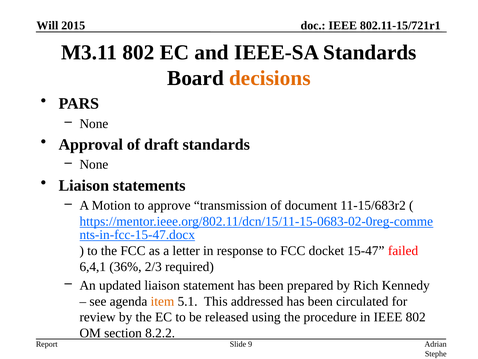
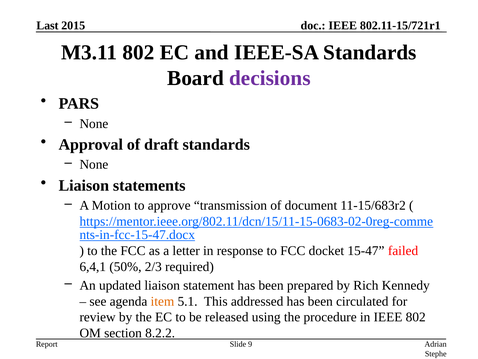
Will: Will -> Last
decisions colour: orange -> purple
36%: 36% -> 50%
